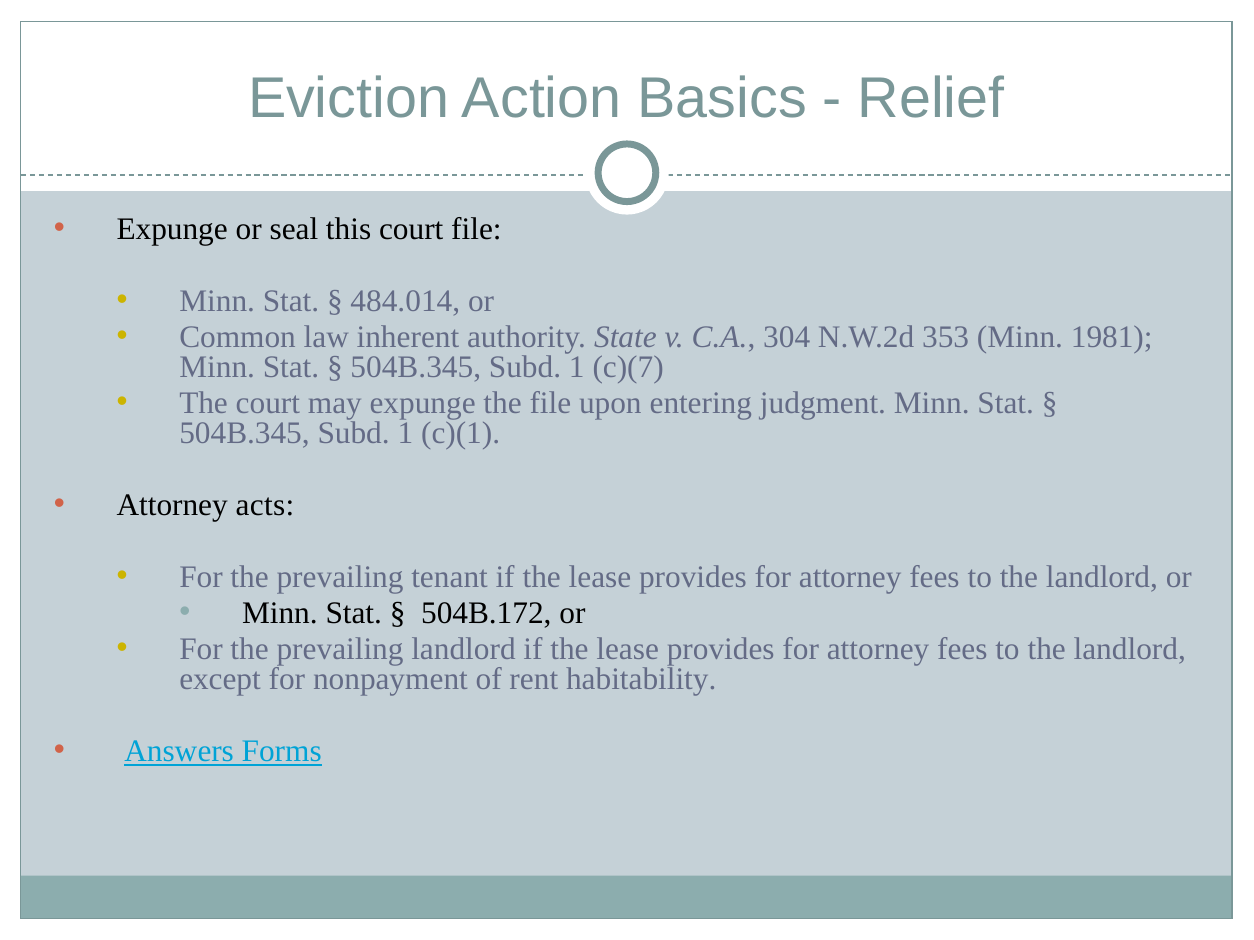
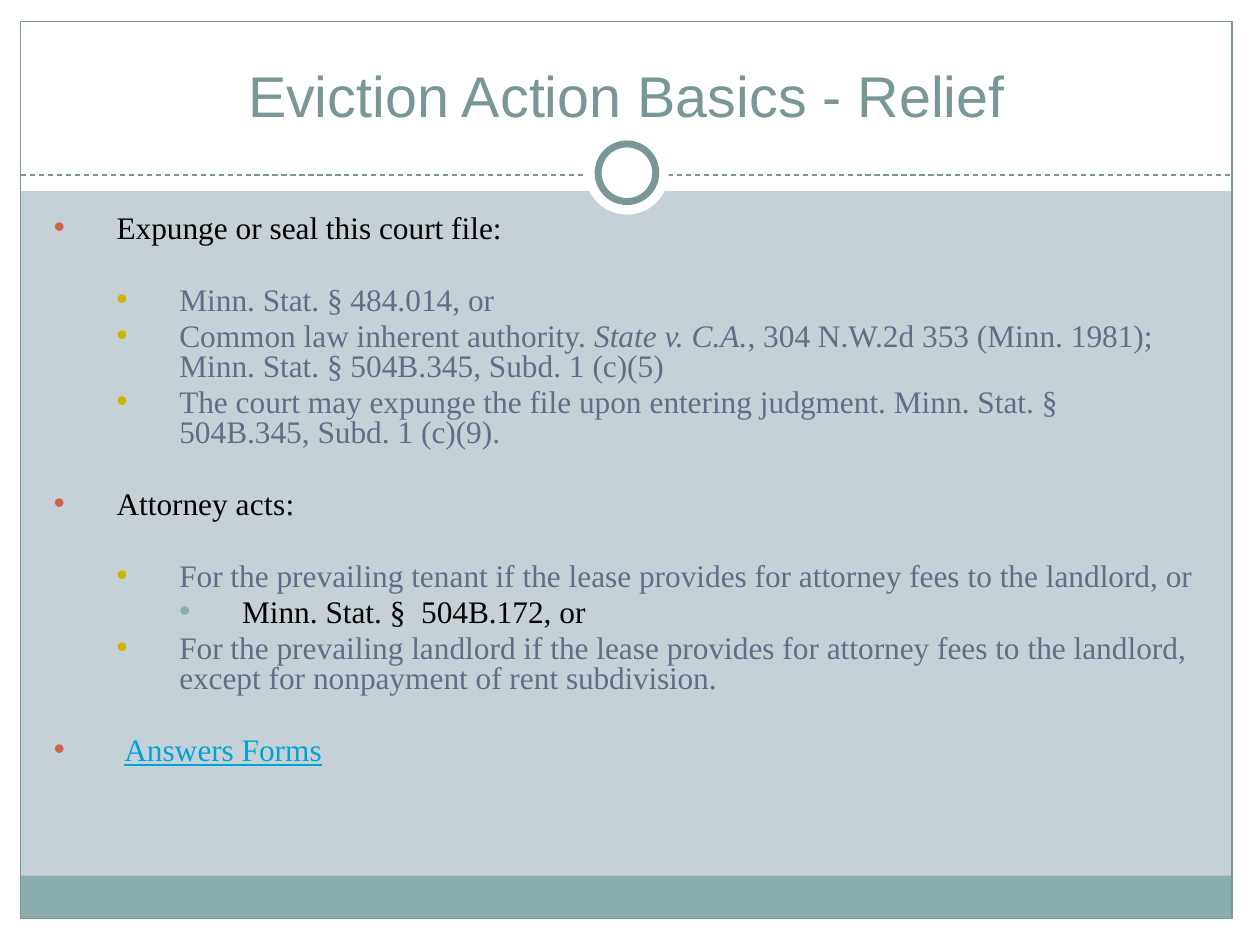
c)(7: c)(7 -> c)(5
c)(1: c)(1 -> c)(9
habitability: habitability -> subdivision
